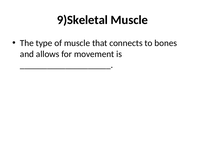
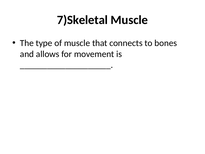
9)Skeletal: 9)Skeletal -> 7)Skeletal
